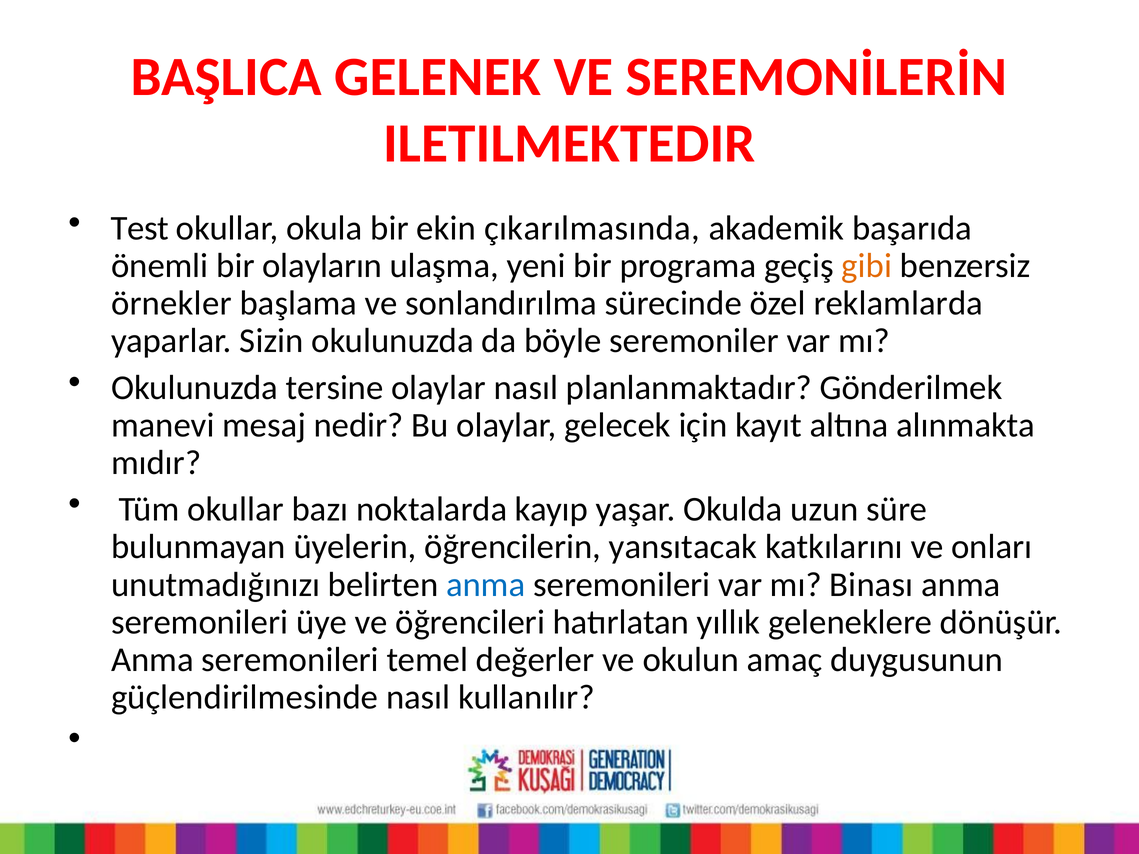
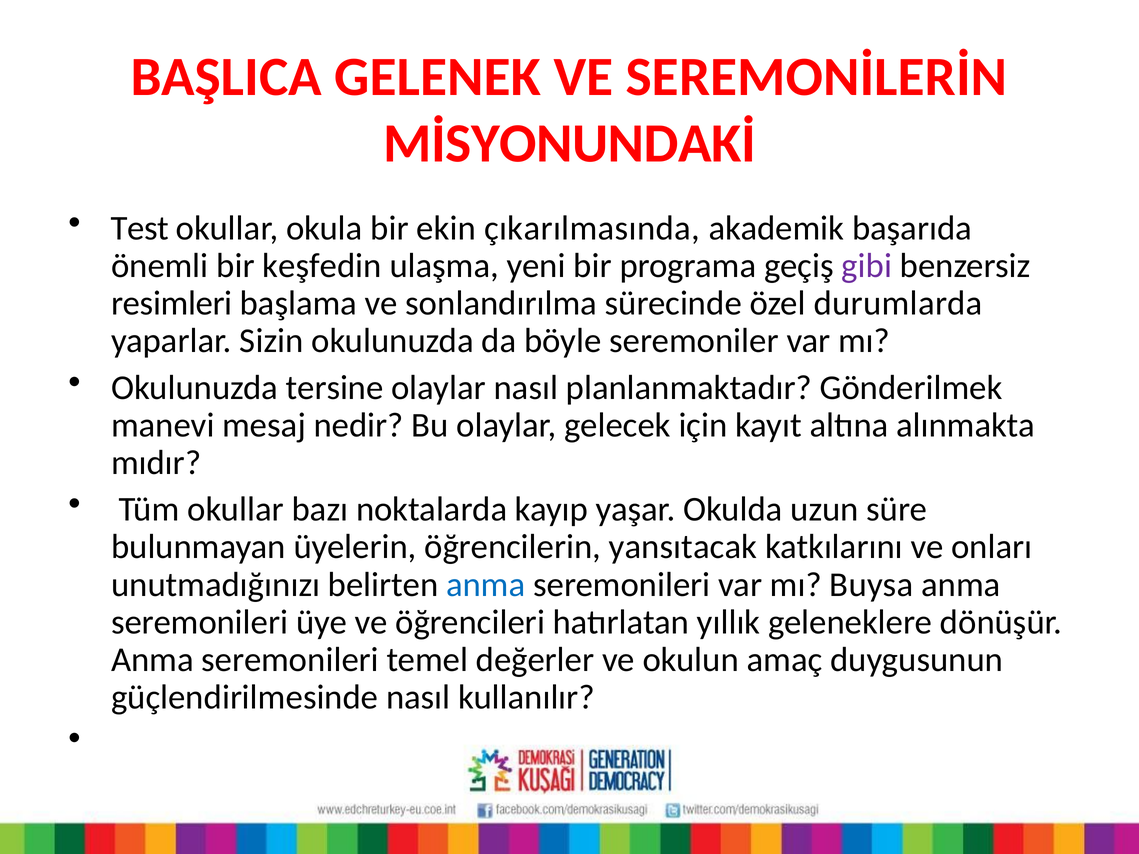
ILETILMEKTEDIR: ILETILMEKTEDIR -> MİSYONUNDAKİ
olayların: olayların -> keşfedin
gibi colour: orange -> purple
örnekler: örnekler -> resimleri
reklamlarda: reklamlarda -> durumlarda
Binası: Binası -> Buysa
